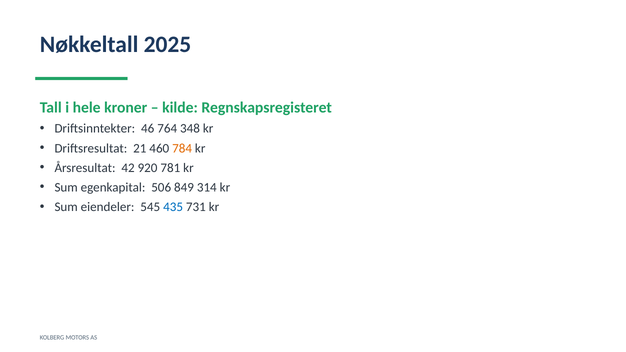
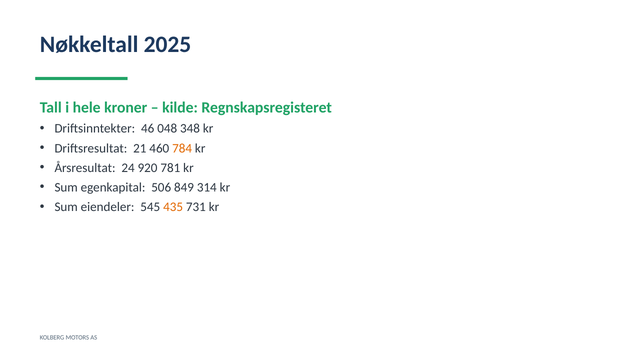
764: 764 -> 048
42: 42 -> 24
435 colour: blue -> orange
